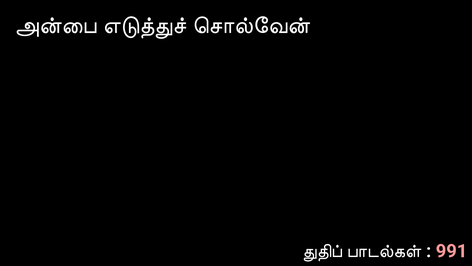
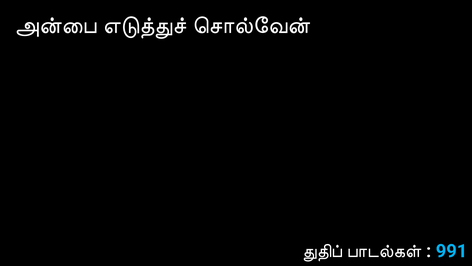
991 colour: pink -> light blue
